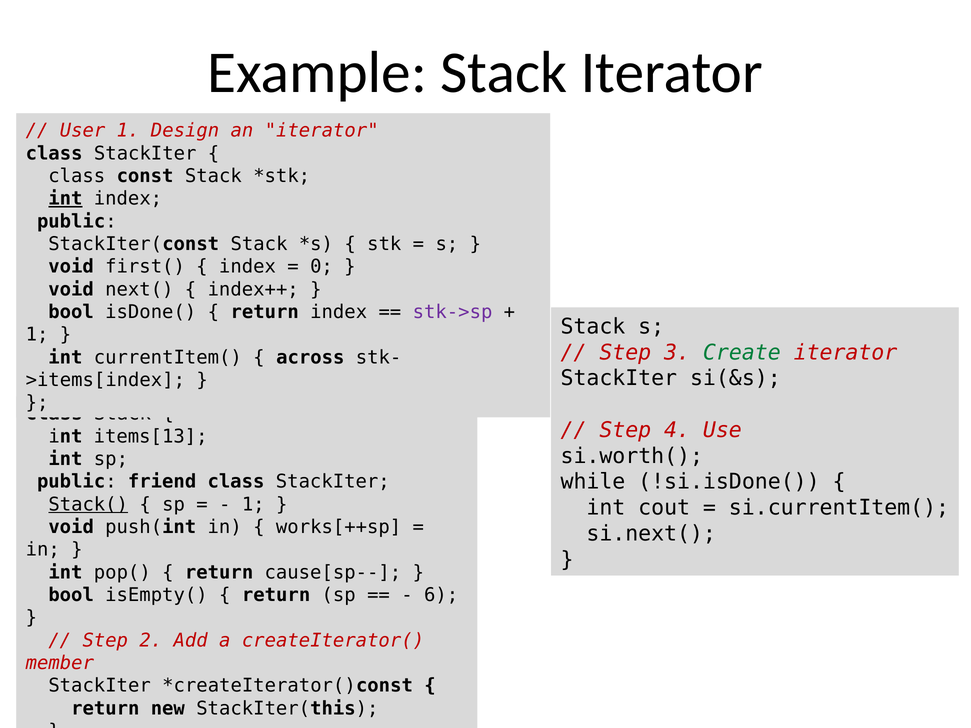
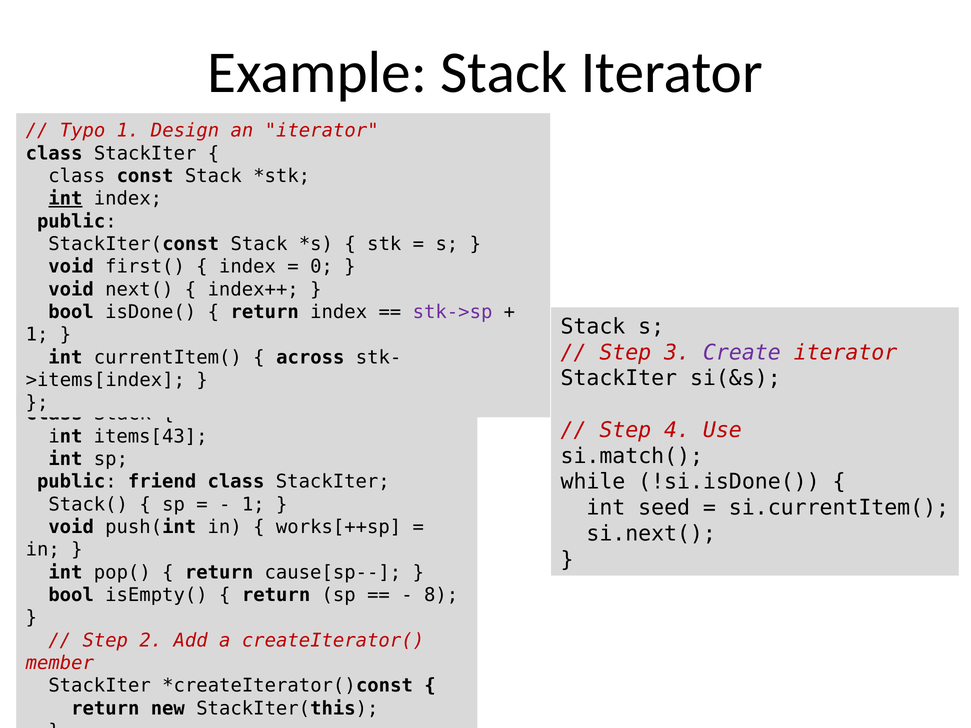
User: User -> Typo
Create colour: green -> purple
items[13: items[13 -> items[43
si.worth(: si.worth( -> si.match(
Stack( underline: present -> none
cout: cout -> seed
6: 6 -> 8
